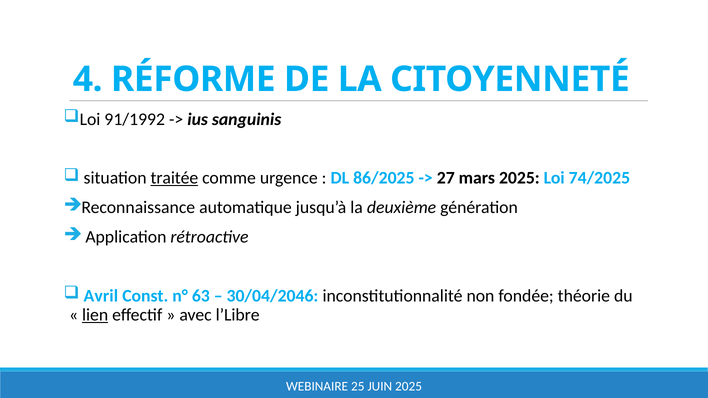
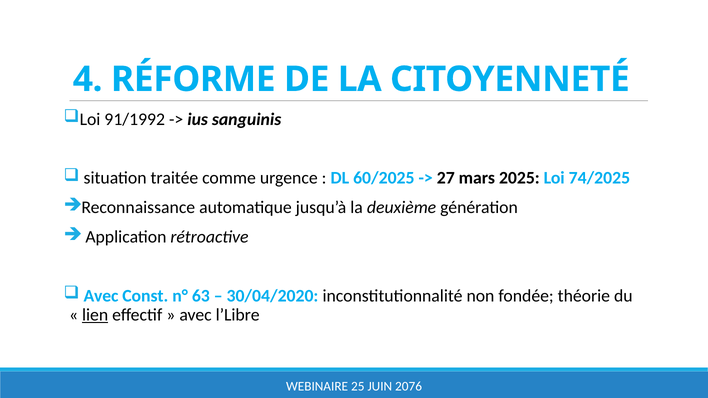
traitée underline: present -> none
86/2025: 86/2025 -> 60/2025
Avril at (101, 296): Avril -> Avec
30/04/2046: 30/04/2046 -> 30/04/2020
JUIN 2025: 2025 -> 2076
